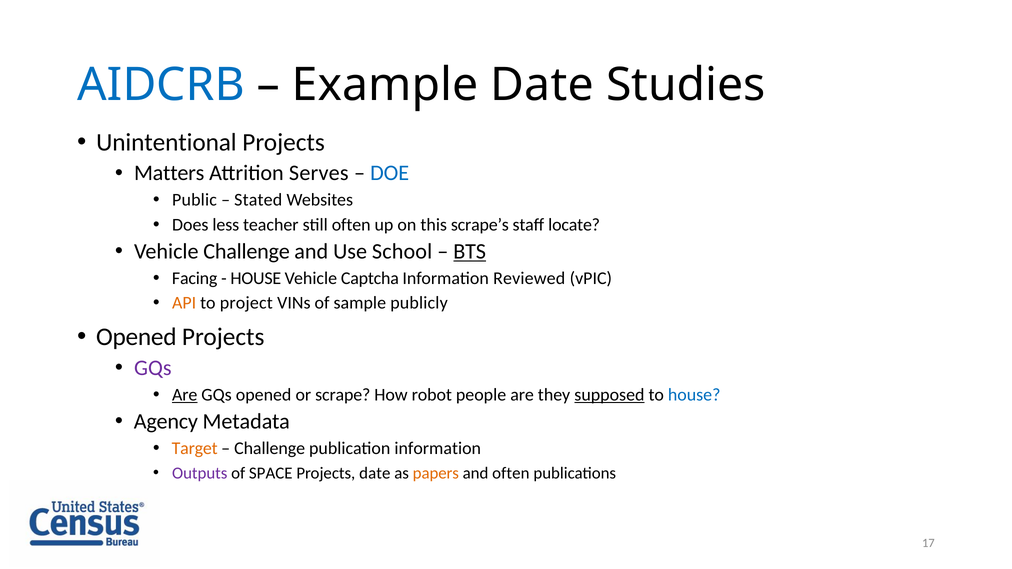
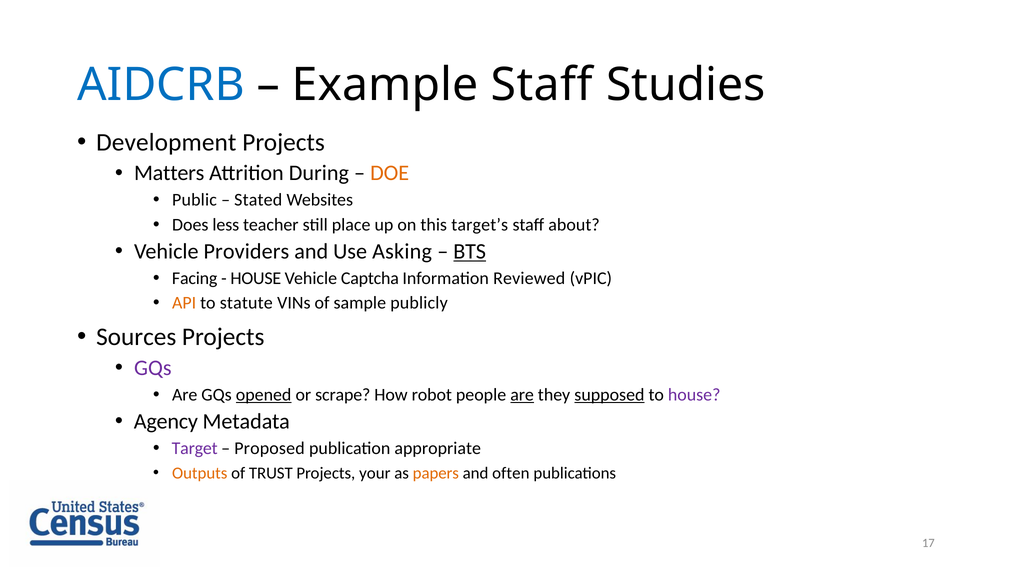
Example Date: Date -> Staff
Unintentional: Unintentional -> Development
Serves: Serves -> During
DOE colour: blue -> orange
still often: often -> place
scrape’s: scrape’s -> target’s
locate: locate -> about
Vehicle Challenge: Challenge -> Providers
School: School -> Asking
project: project -> statute
Opened at (136, 337): Opened -> Sources
Are at (185, 395) underline: present -> none
opened at (264, 395) underline: none -> present
are at (522, 395) underline: none -> present
house at (694, 395) colour: blue -> purple
Target colour: orange -> purple
Challenge at (270, 449): Challenge -> Proposed
publication information: information -> appropriate
Outputs colour: purple -> orange
SPACE: SPACE -> TRUST
Projects date: date -> your
